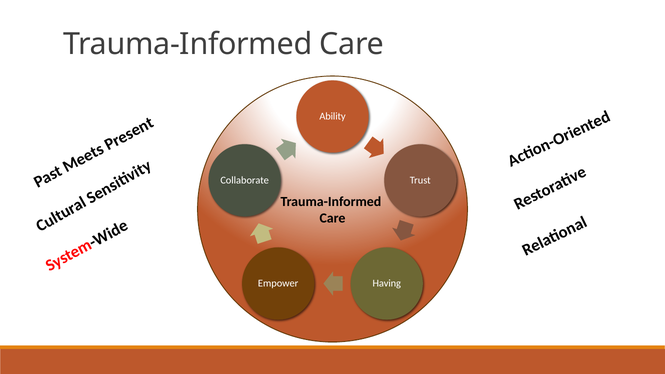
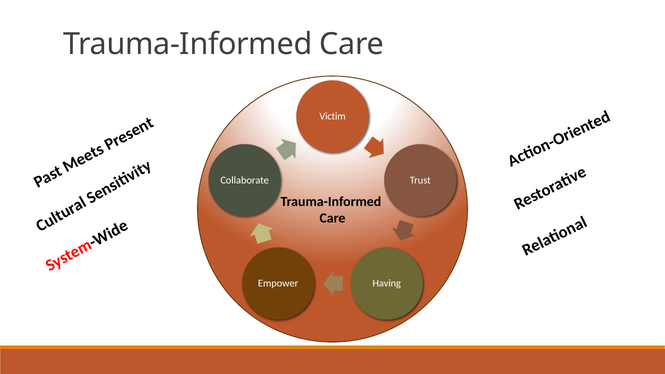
Ability: Ability -> Victim
